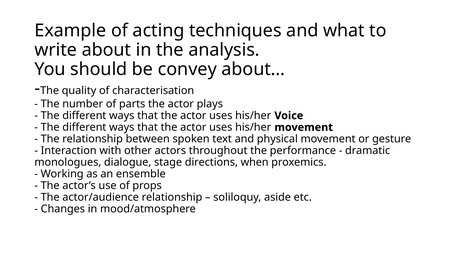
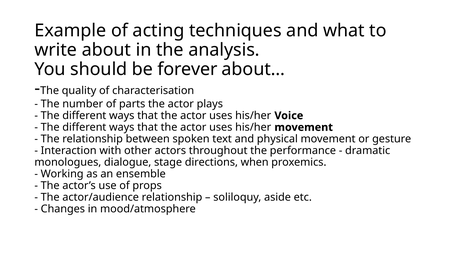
convey: convey -> forever
